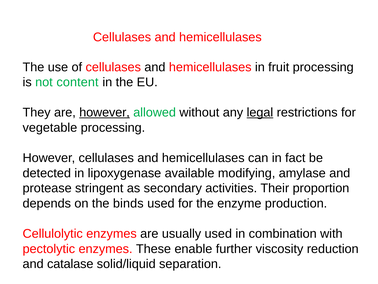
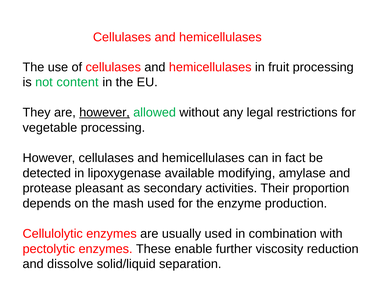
legal underline: present -> none
stringent: stringent -> pleasant
binds: binds -> mash
catalase: catalase -> dissolve
